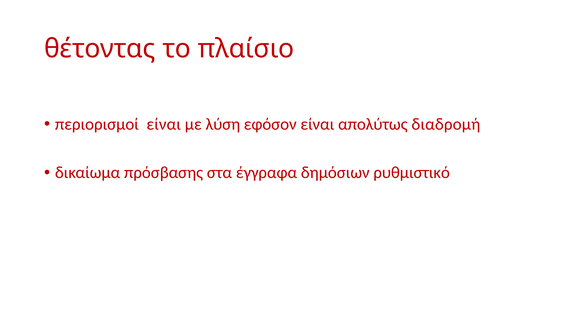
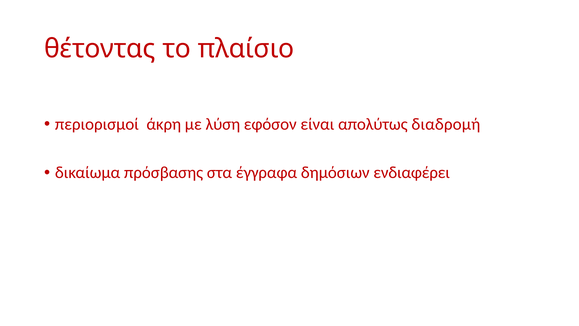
περιορισμοί είναι: είναι -> άκρη
ρυθμιστικό: ρυθμιστικό -> ενδιαφέρει
